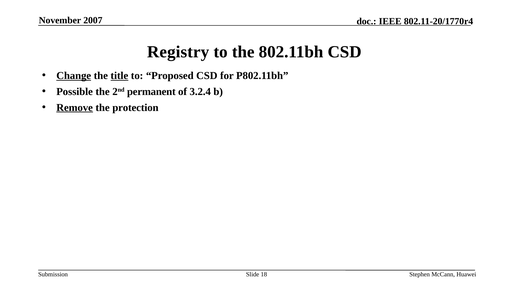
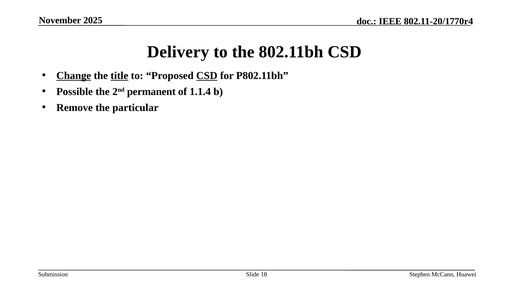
2007: 2007 -> 2025
Registry: Registry -> Delivery
CSD at (207, 76) underline: none -> present
3.2.4: 3.2.4 -> 1.1.4
Remove underline: present -> none
protection: protection -> particular
